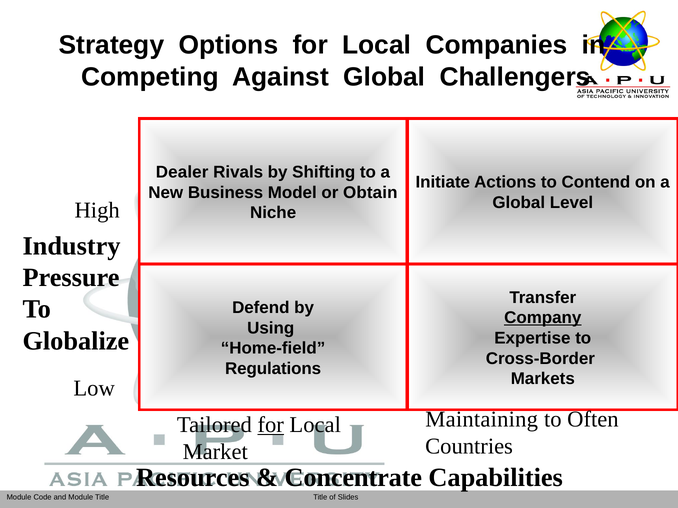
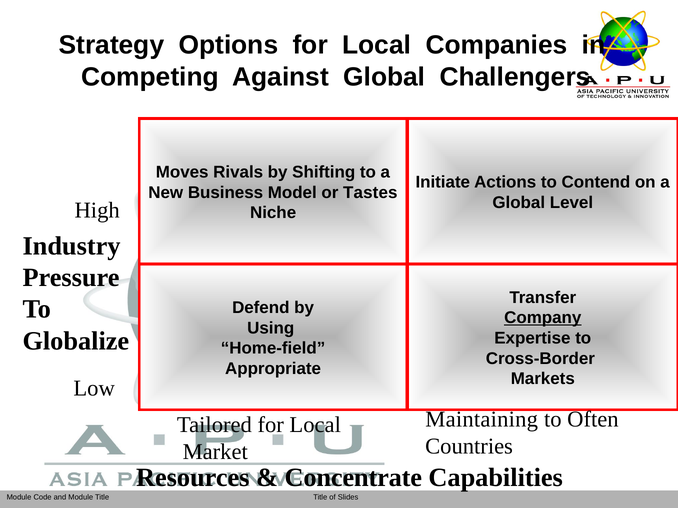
Dealer: Dealer -> Moves
Obtain: Obtain -> Tastes
Regulations: Regulations -> Appropriate
for at (271, 425) underline: present -> none
